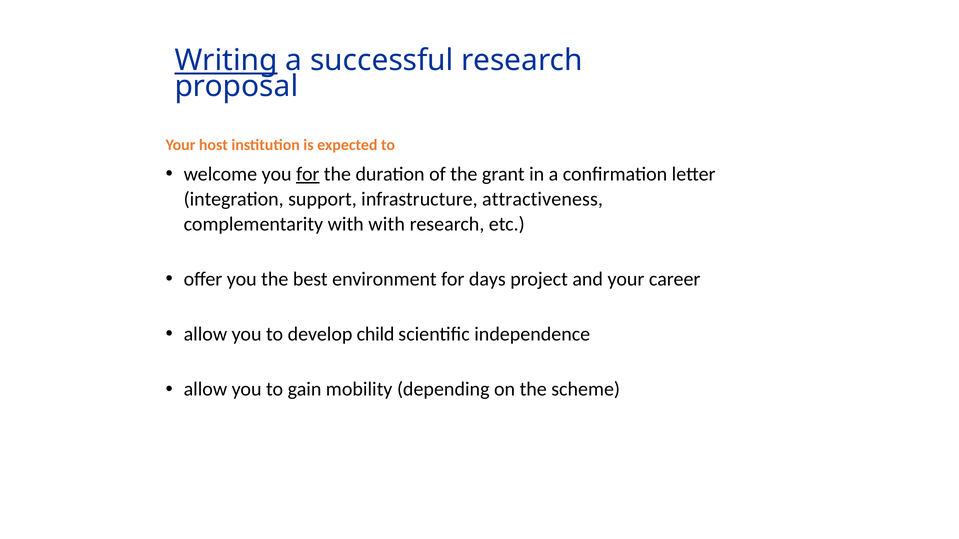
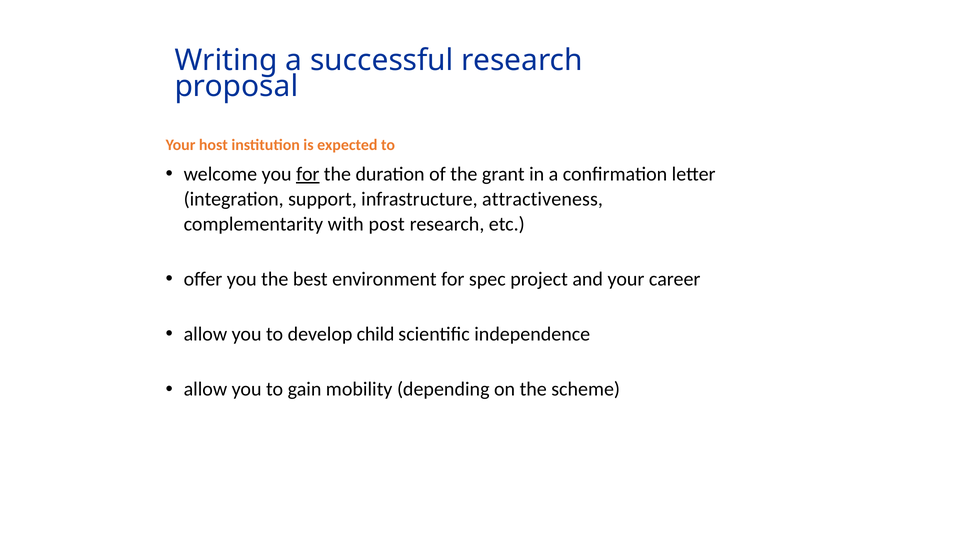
Writing underline: present -> none
with with: with -> post
days: days -> spec
